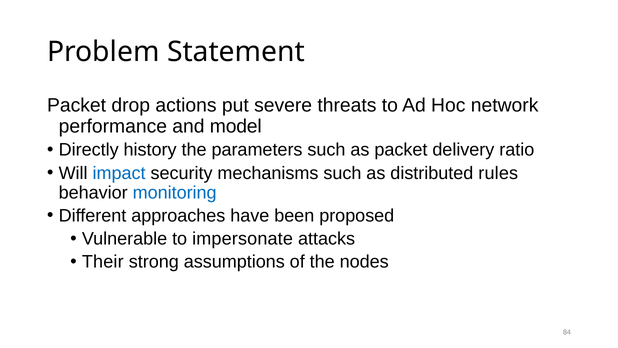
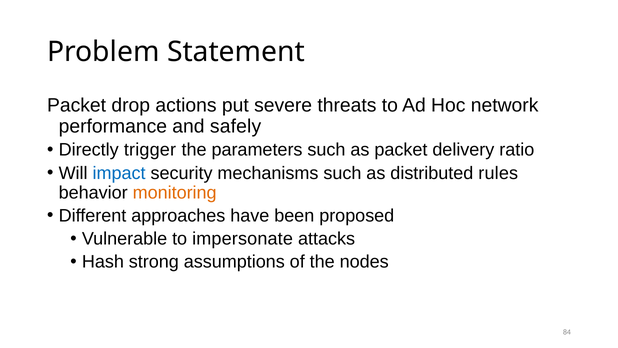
model: model -> safely
history: history -> trigger
monitoring colour: blue -> orange
Their: Their -> Hash
